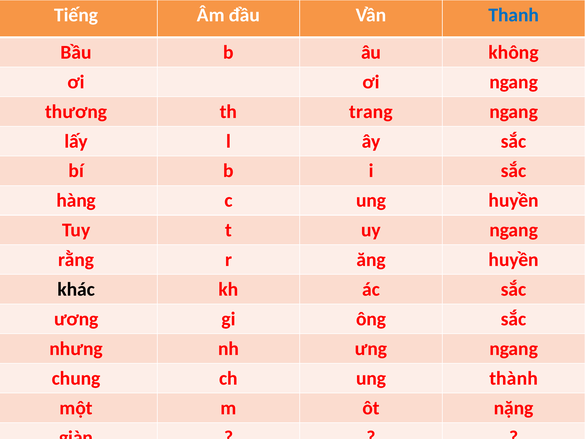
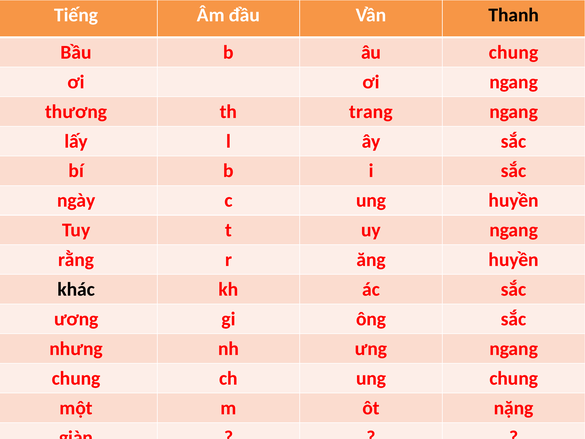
Thanh colour: blue -> black
âu không: không -> chung
hàng: hàng -> ngày
ung thành: thành -> chung
